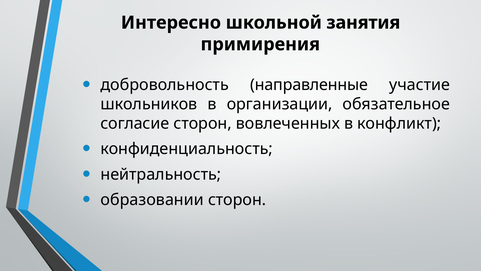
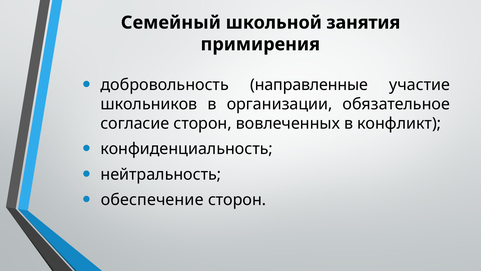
Интересно: Интересно -> Семейный
образовании: образовании -> обеспечение
